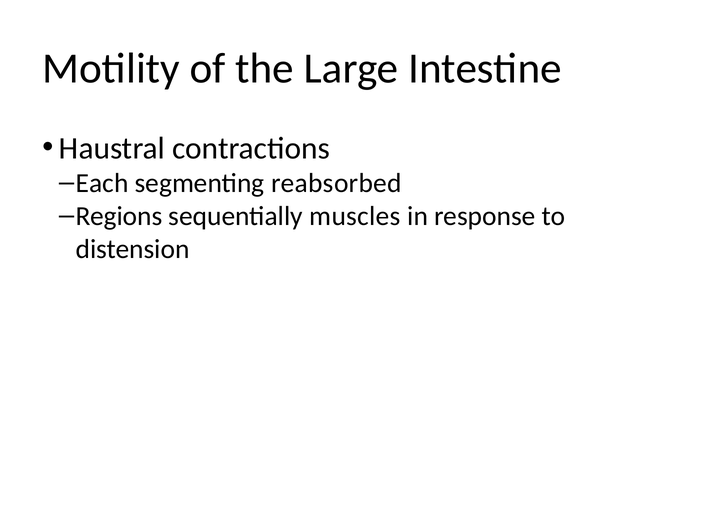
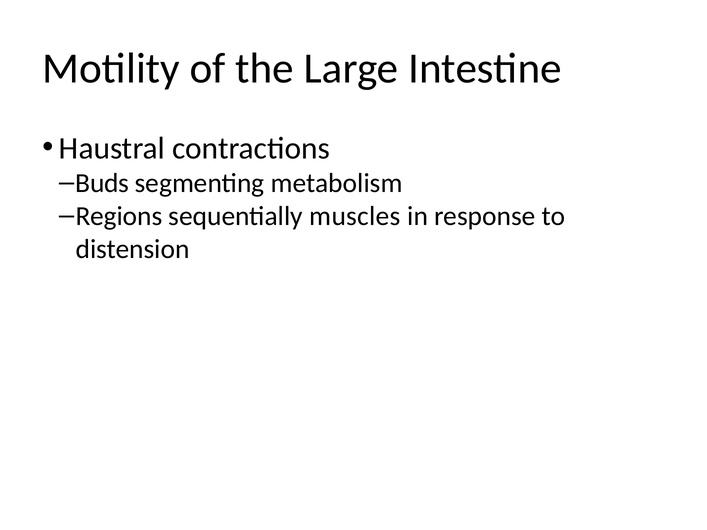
Each: Each -> Buds
reabsorbed: reabsorbed -> metabolism
